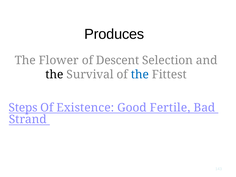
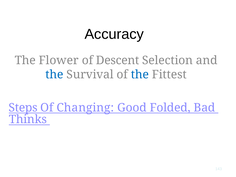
Produces: Produces -> Accuracy
the at (54, 75) colour: black -> blue
Existence: Existence -> Changing
Fertile: Fertile -> Folded
Strand: Strand -> Thinks
